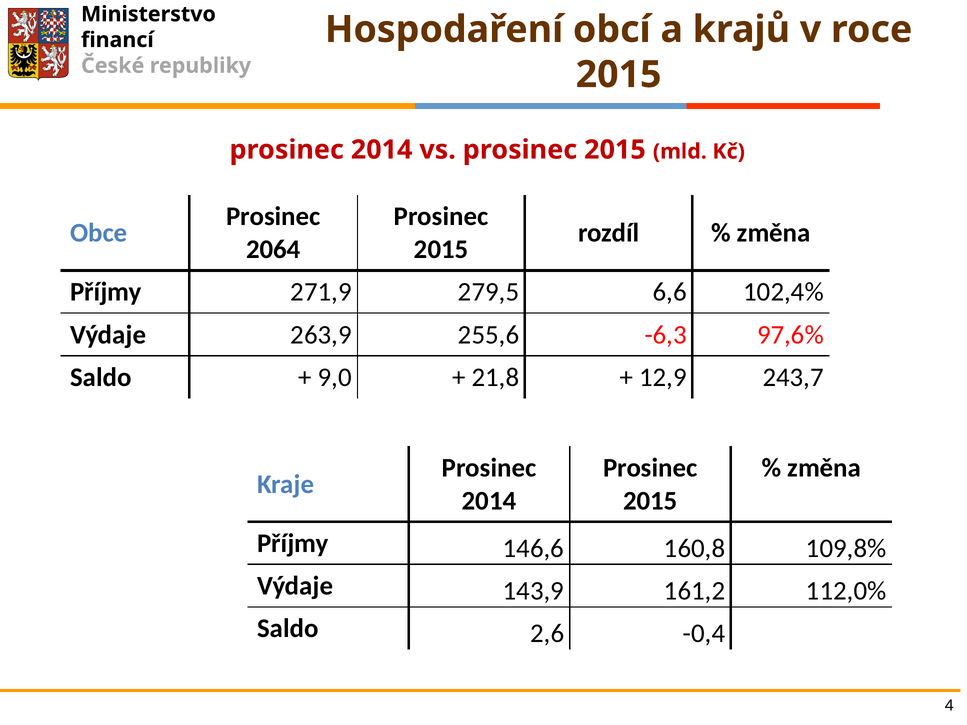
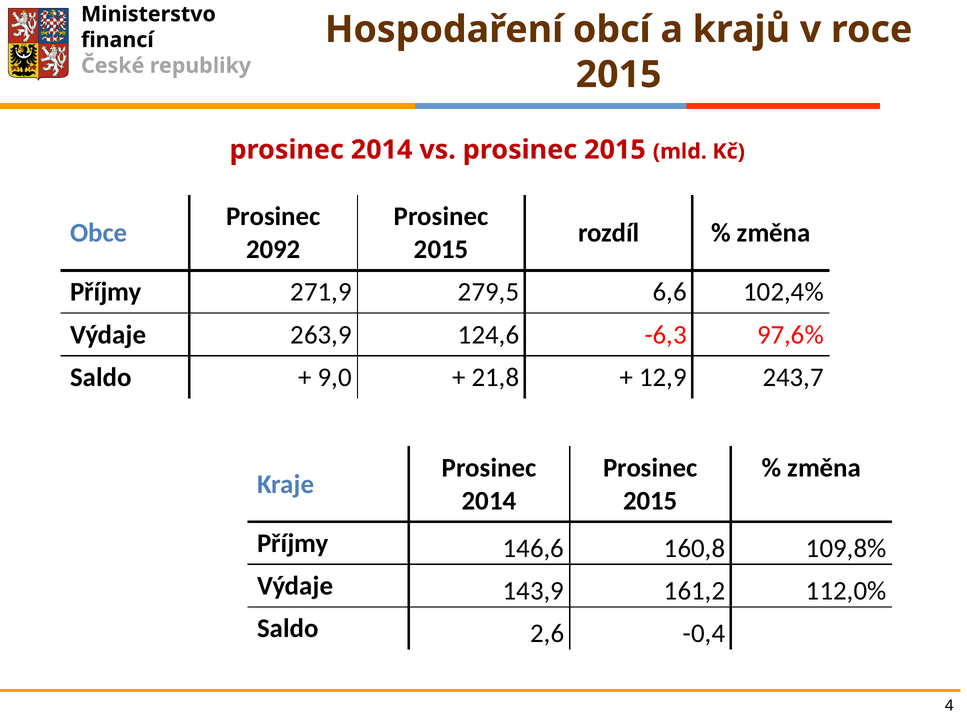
2064: 2064 -> 2092
255,6: 255,6 -> 124,6
